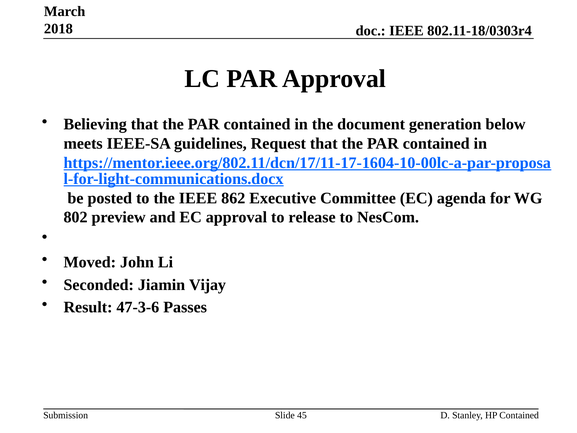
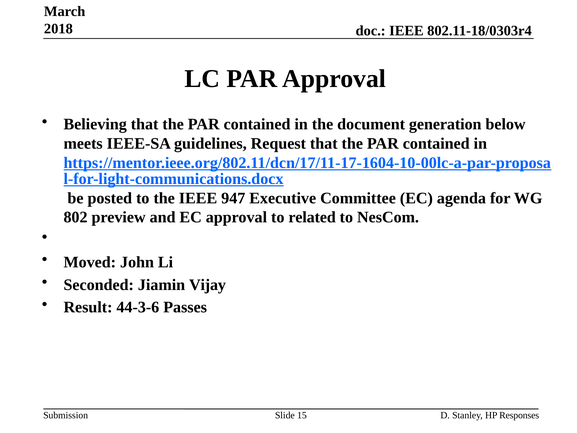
862: 862 -> 947
release: release -> related
47-3-6: 47-3-6 -> 44-3-6
45: 45 -> 15
HP Contained: Contained -> Responses
